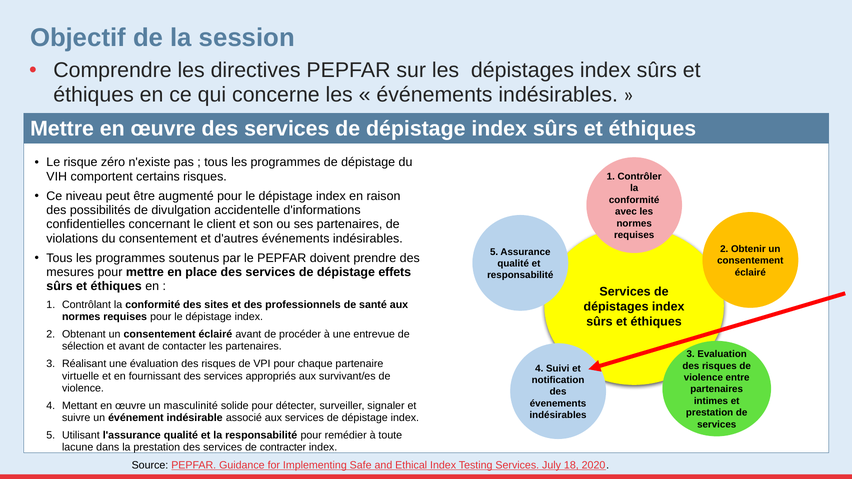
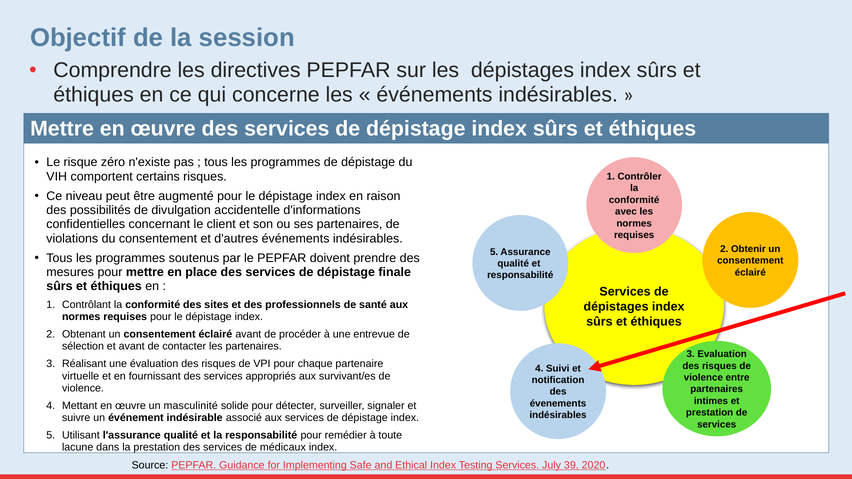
effets: effets -> finale
contracter: contracter -> médicaux
18: 18 -> 39
